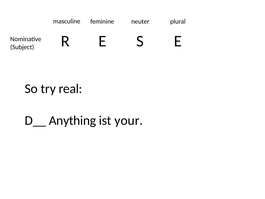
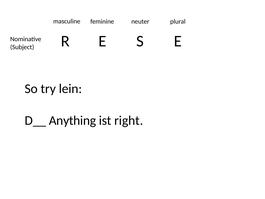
real: real -> lein
your: your -> right
